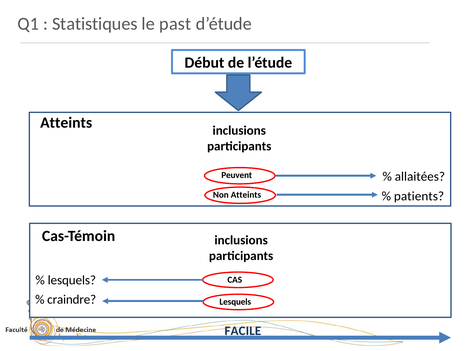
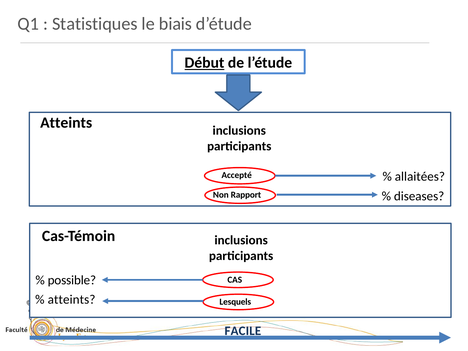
past: past -> biais
Début underline: none -> present
Peuvent: Peuvent -> Accepté
patients: patients -> diseases
Non Atteints: Atteints -> Rapport
lesquels at (72, 280): lesquels -> possible
craindre at (72, 300): craindre -> atteints
